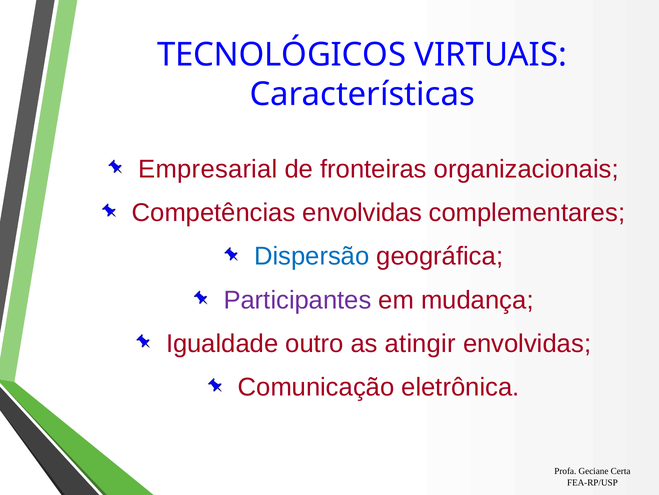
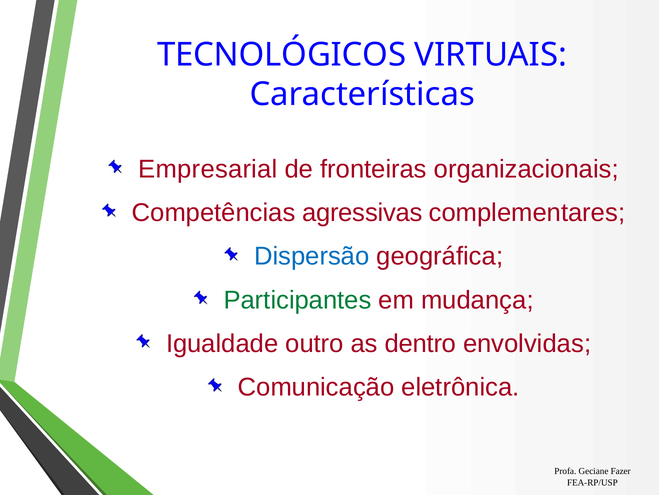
Competências envolvidas: envolvidas -> agressivas
Participantes colour: purple -> green
atingir: atingir -> dentro
Certa: Certa -> Fazer
